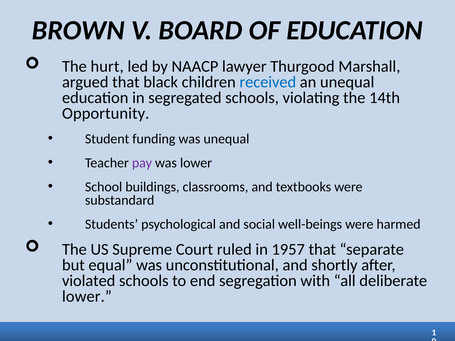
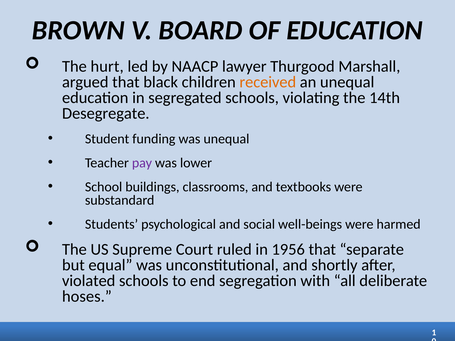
received colour: blue -> orange
Opportunity: Opportunity -> Desegregate
1957: 1957 -> 1956
lower at (87, 297): lower -> hoses
